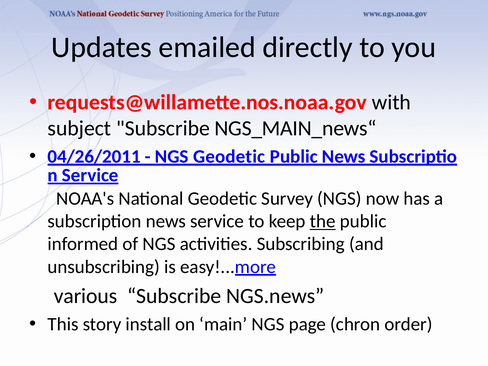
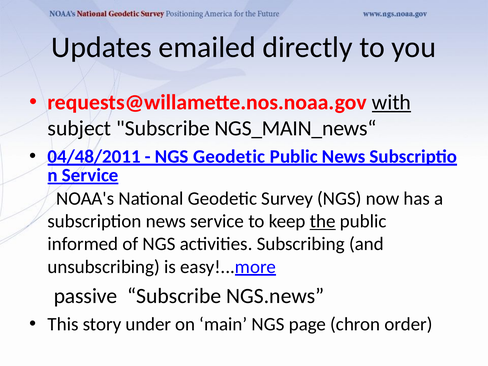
with underline: none -> present
04/26/2011: 04/26/2011 -> 04/48/2011
various: various -> passive
install: install -> under
